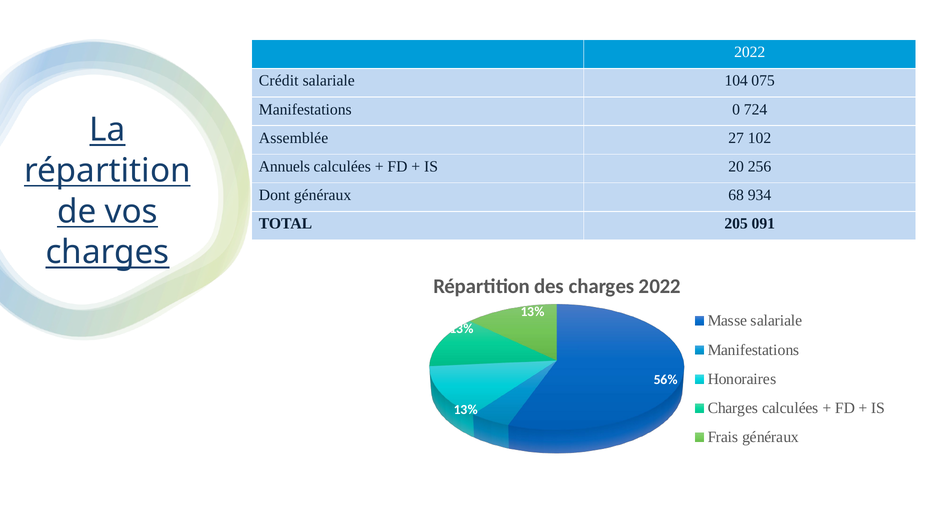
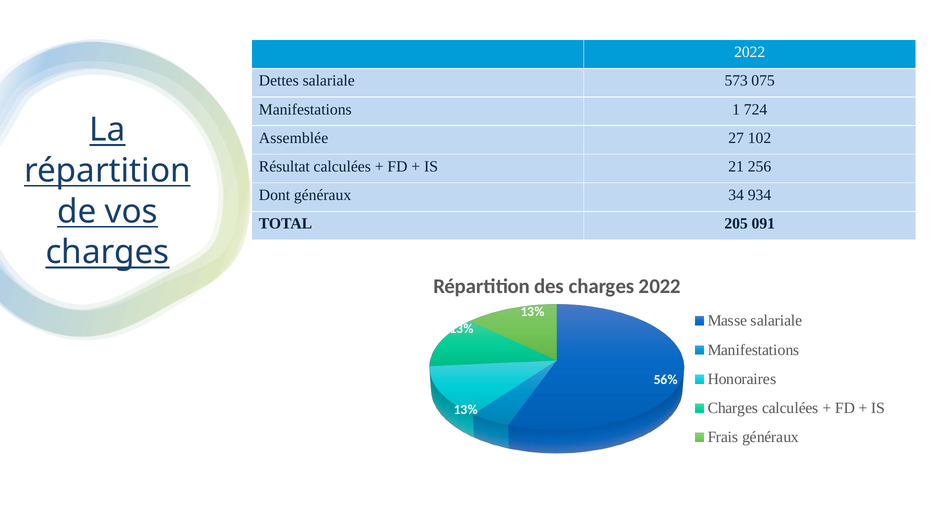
Crédit: Crédit -> Dettes
104: 104 -> 573
0: 0 -> 1
Annuels: Annuels -> Résultat
20: 20 -> 21
68: 68 -> 34
